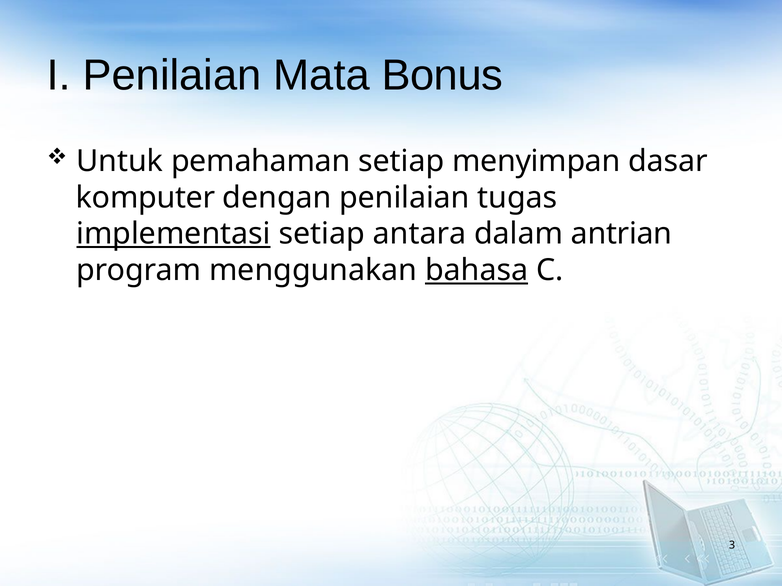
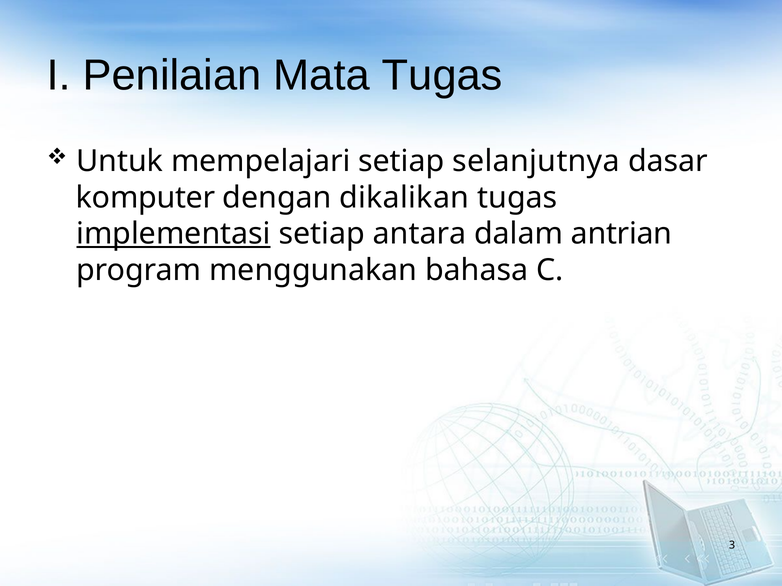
Mata Bonus: Bonus -> Tugas
pemahaman: pemahaman -> mempelajari
menyimpan: menyimpan -> selanjutnya
dengan penilaian: penilaian -> dikalikan
bahasa underline: present -> none
